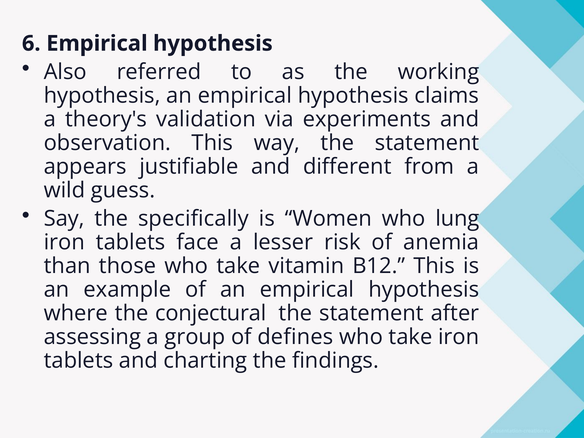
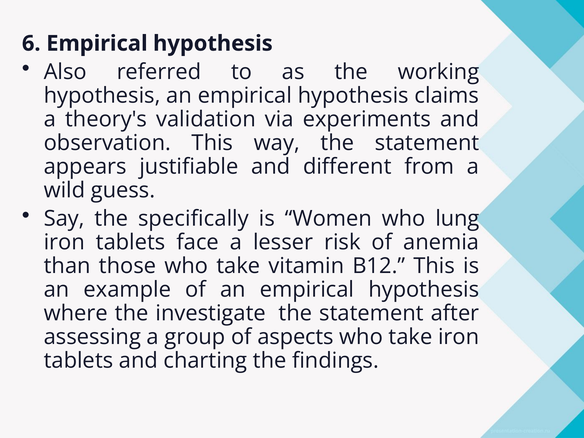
conjectural: conjectural -> investigate
defines: defines -> aspects
